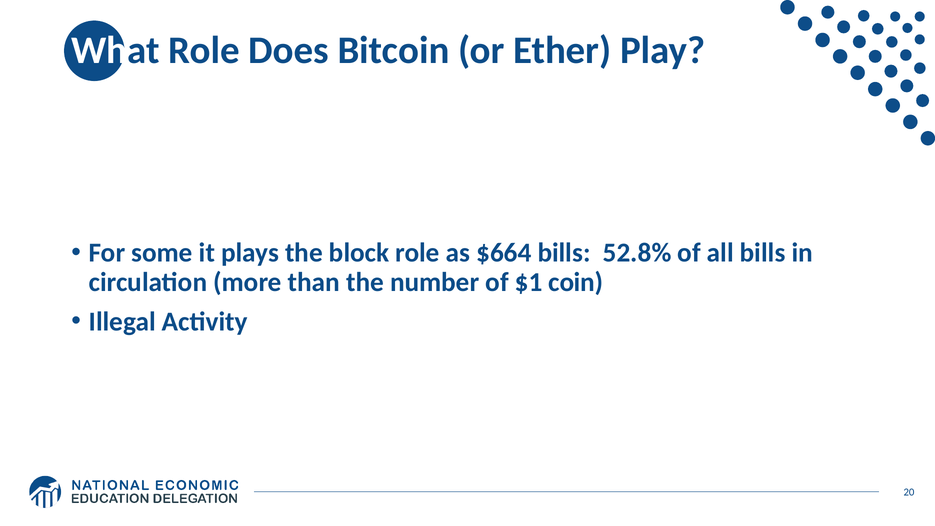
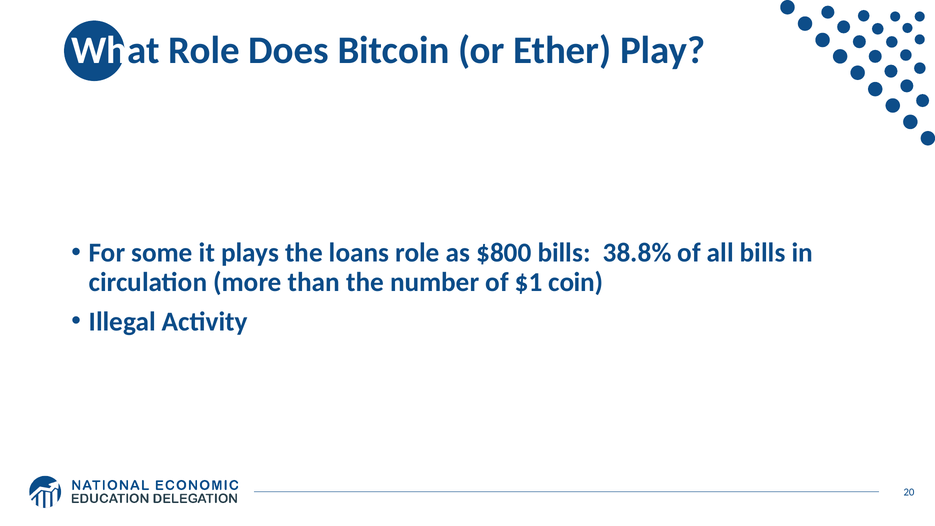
block: block -> loans
$664: $664 -> $800
52.8%: 52.8% -> 38.8%
